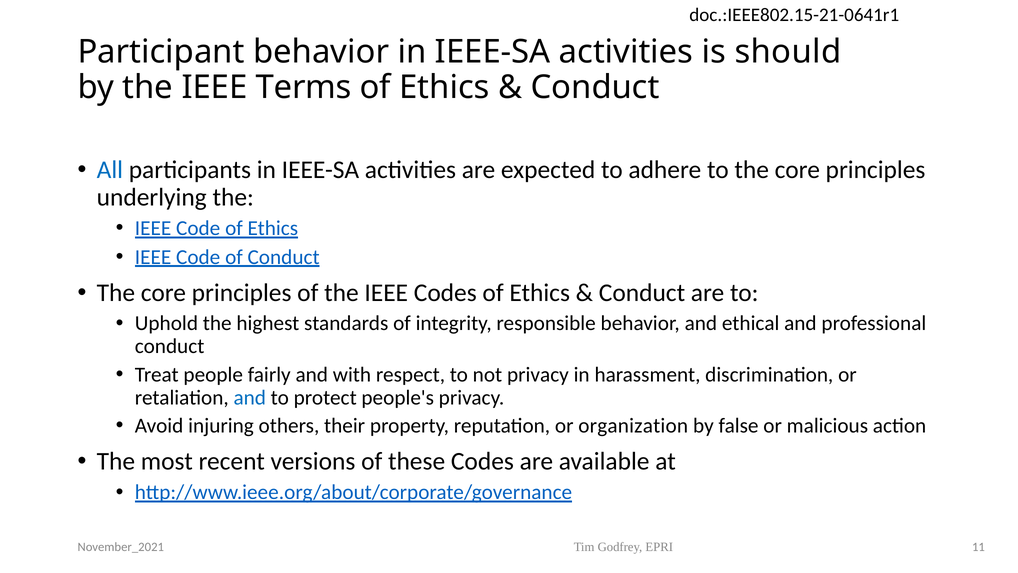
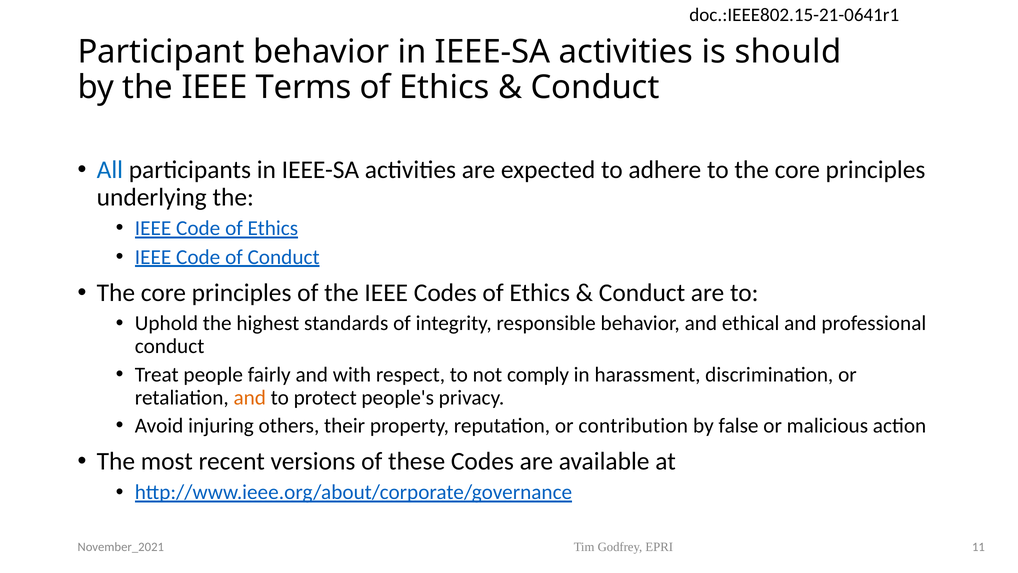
not privacy: privacy -> comply
and at (250, 397) colour: blue -> orange
organization: organization -> contribution
